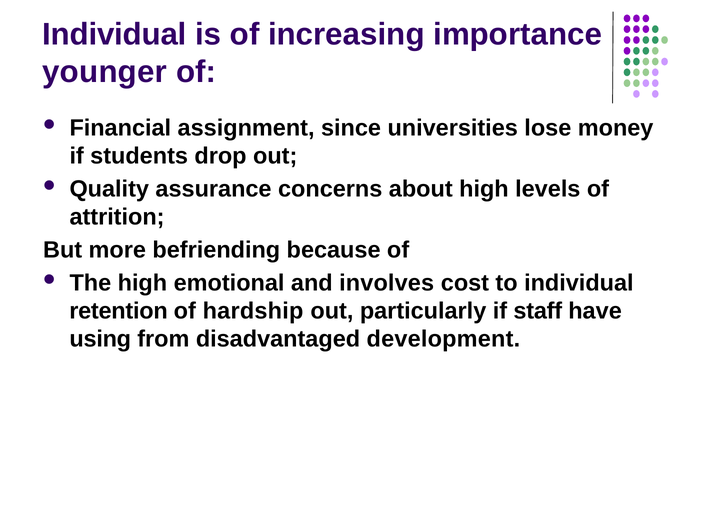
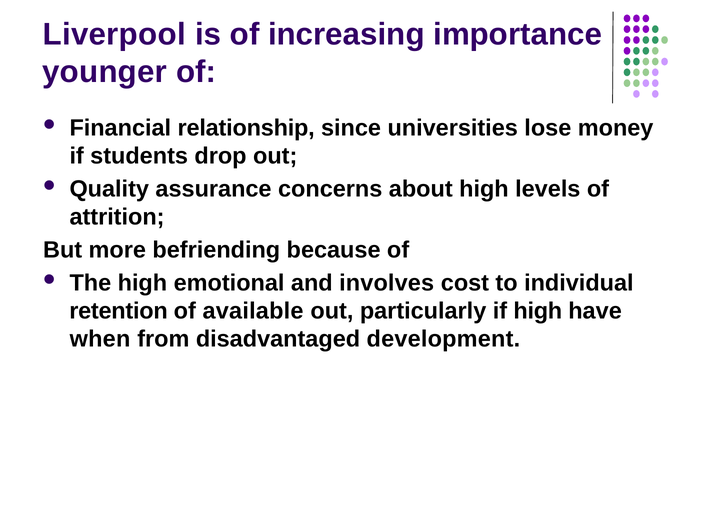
Individual at (114, 34): Individual -> Liverpool
assignment: assignment -> relationship
hardship: hardship -> available
if staff: staff -> high
using: using -> when
